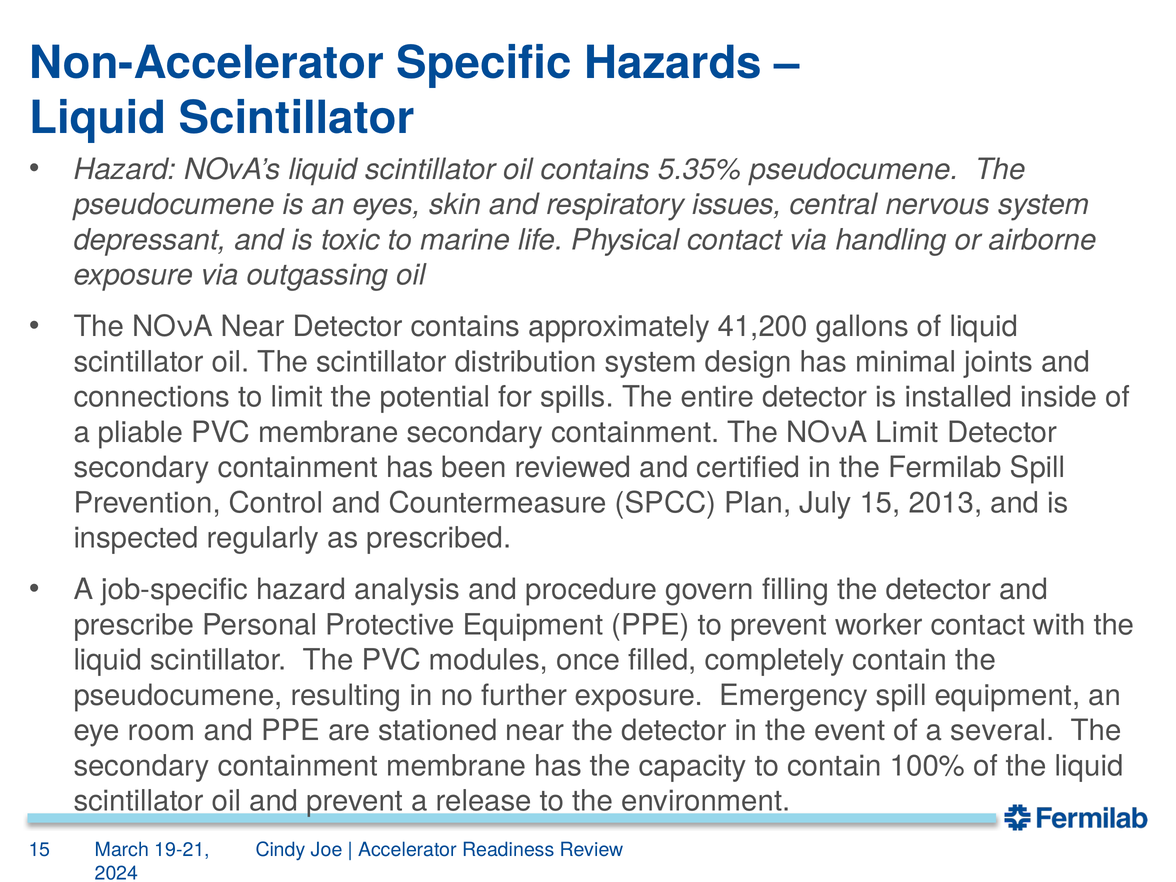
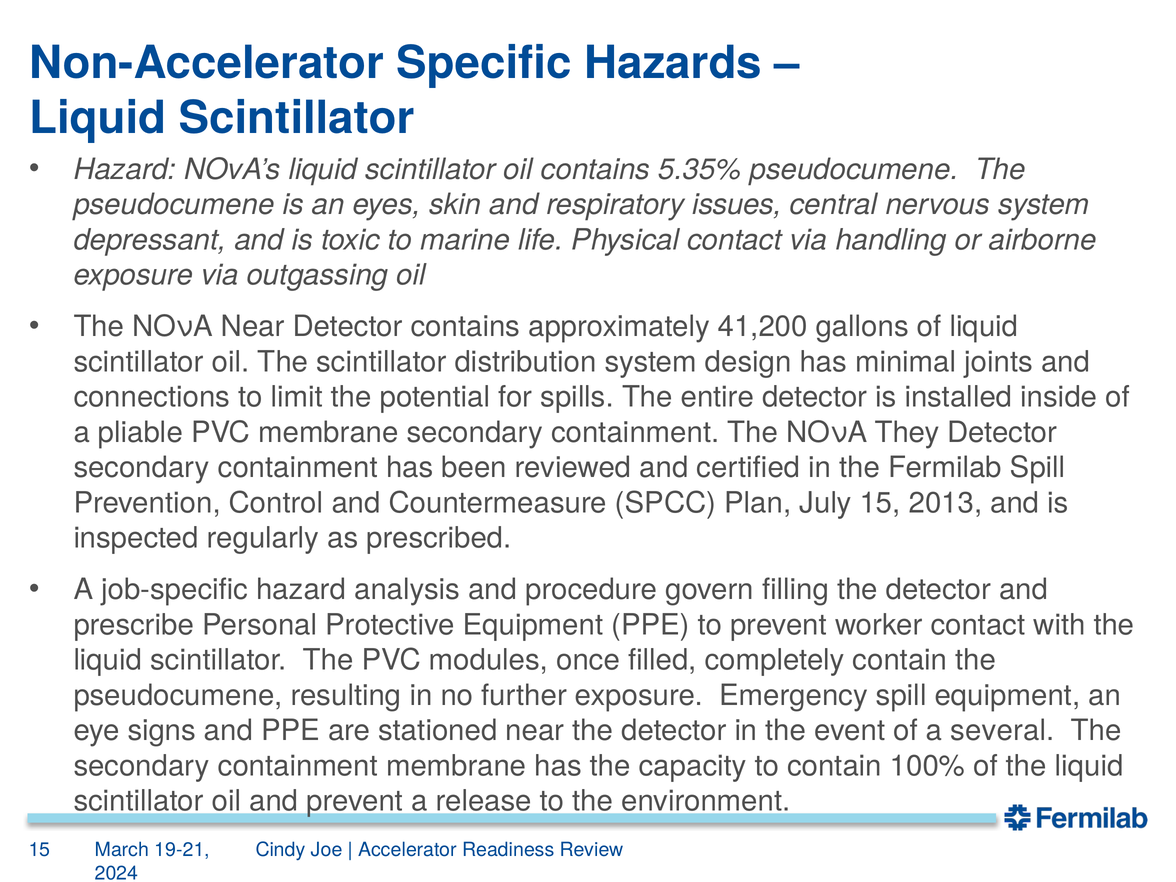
NOνA Limit: Limit -> They
room: room -> signs
